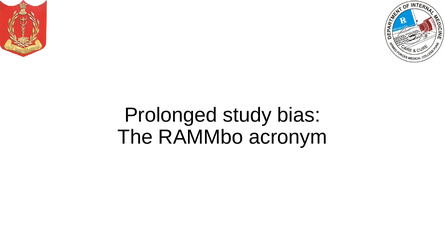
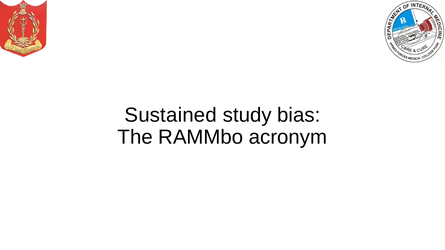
Prolonged: Prolonged -> Sustained
